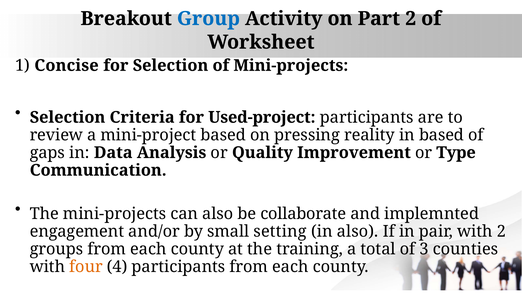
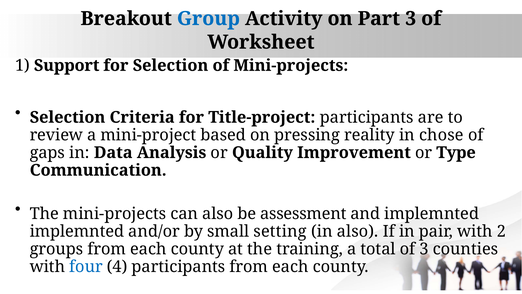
Part 2: 2 -> 3
Concise: Concise -> Support
Used-project: Used-project -> Title-project
in based: based -> chose
collaborate: collaborate -> assessment
engagement at (77, 231): engagement -> implemnted
four colour: orange -> blue
